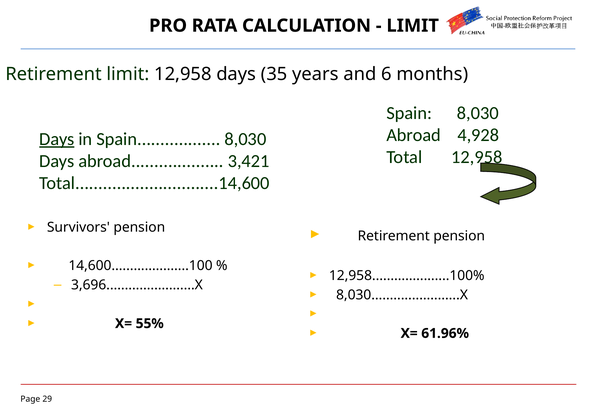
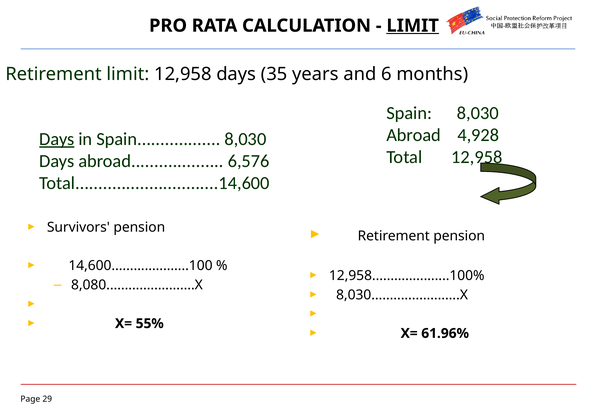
LIMIT at (413, 26) underline: none -> present
3,421: 3,421 -> 6,576
3,696........................X: 3,696........................X -> 8,080........................X
